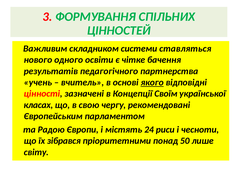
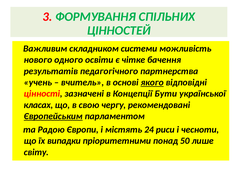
ставляться: ставляться -> можливість
Своїм: Своїм -> Бути
Європейським underline: none -> present
зібрався: зібрався -> випадки
